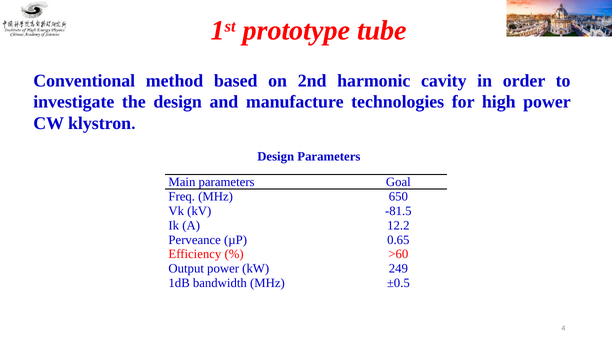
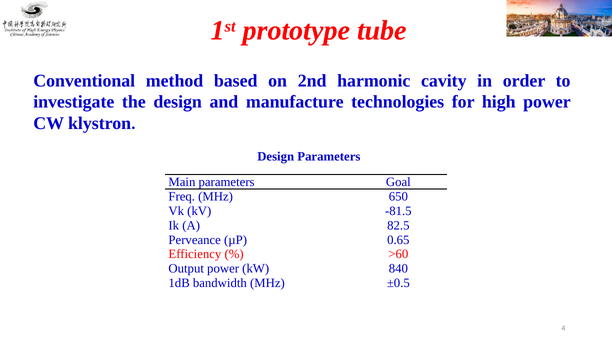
12.2: 12.2 -> 82.5
249: 249 -> 840
